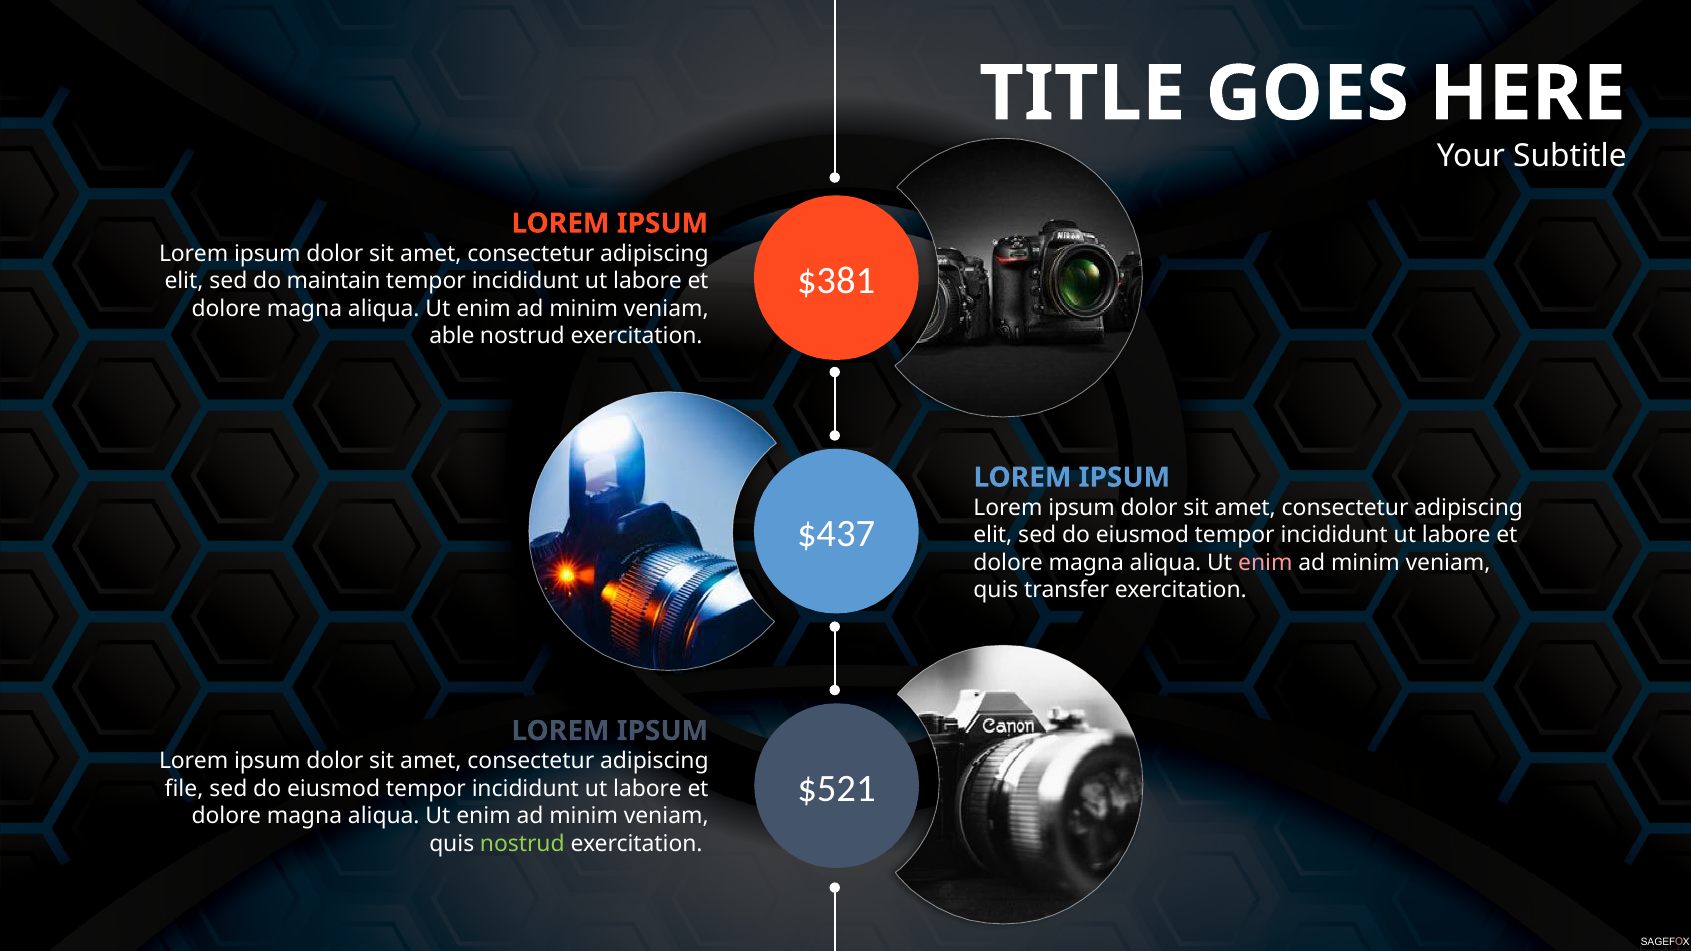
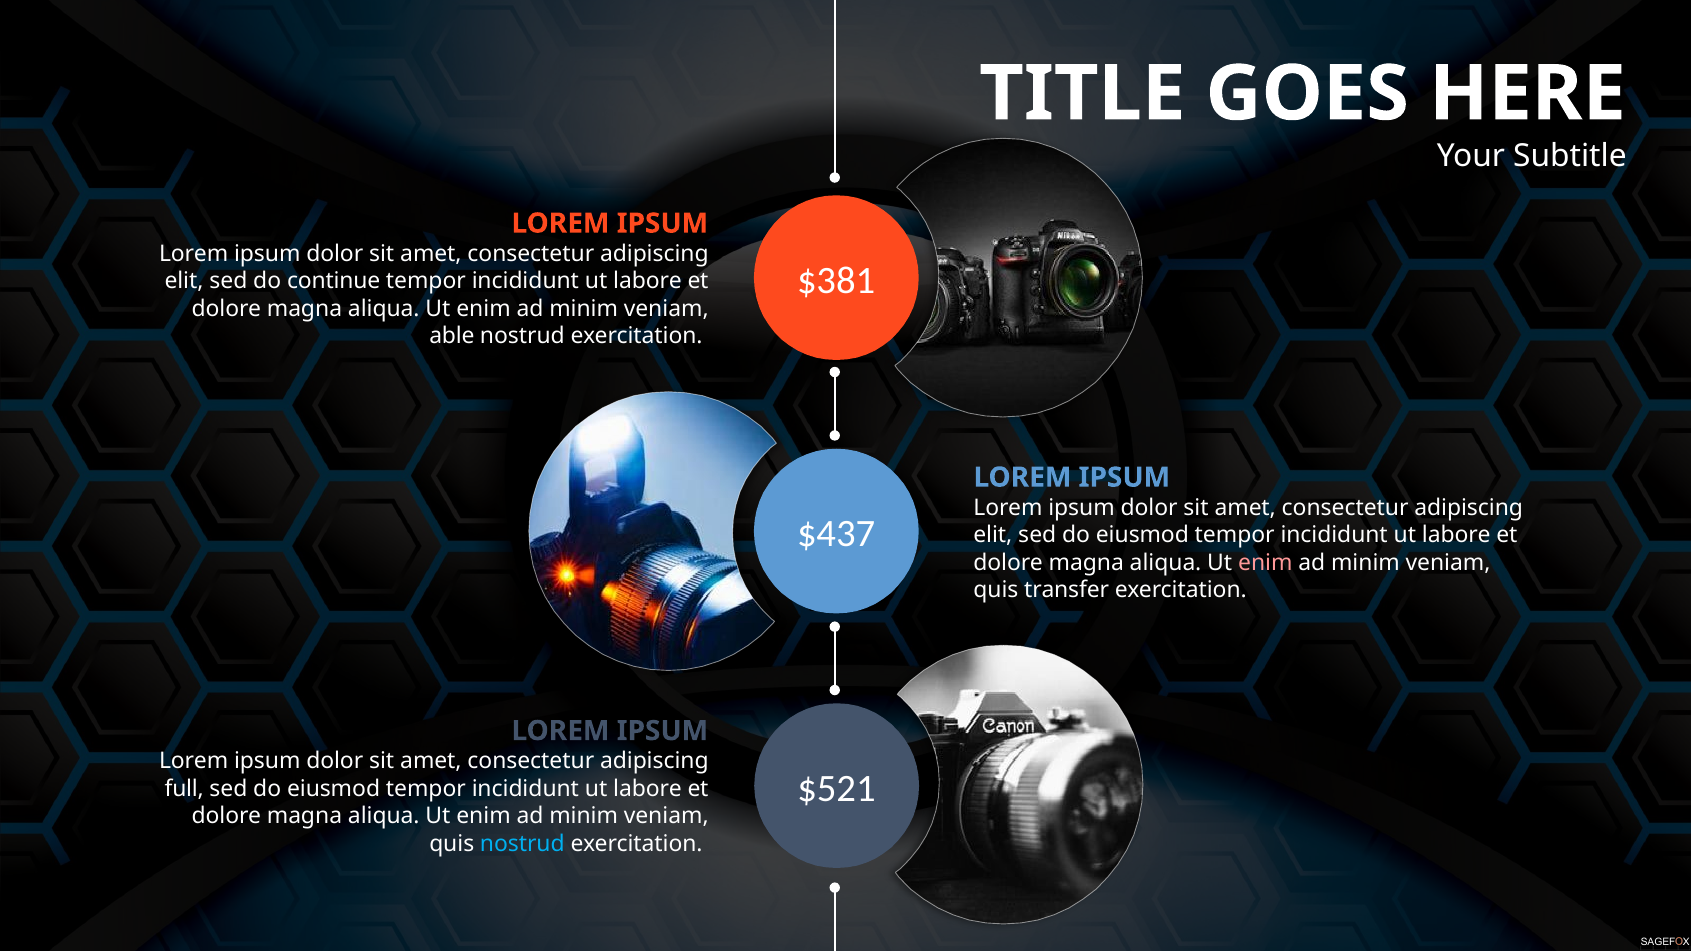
maintain: maintain -> continue
file: file -> full
nostrud at (522, 844) colour: light green -> light blue
